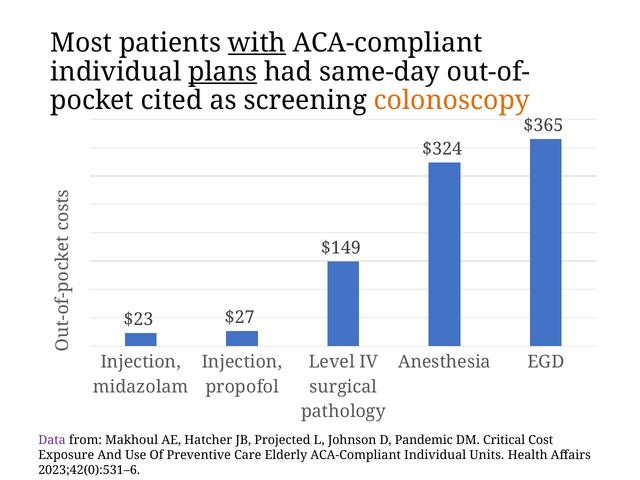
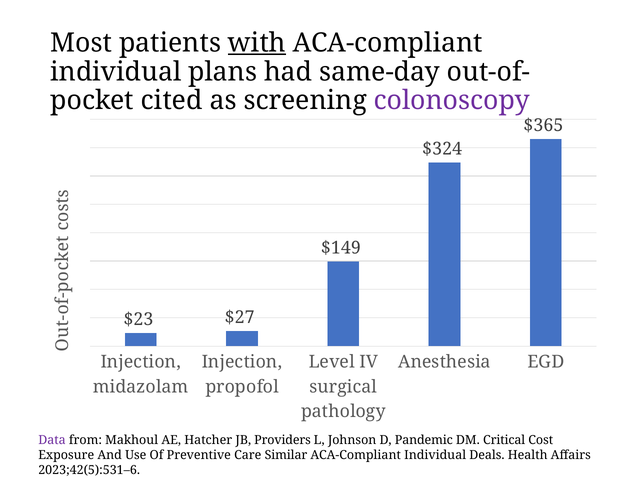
plans underline: present -> none
colonoscopy colour: orange -> purple
Projected: Projected -> Providers
Elderly: Elderly -> Similar
Units: Units -> Deals
2023;42(0):531–6: 2023;42(0):531–6 -> 2023;42(5):531–6
